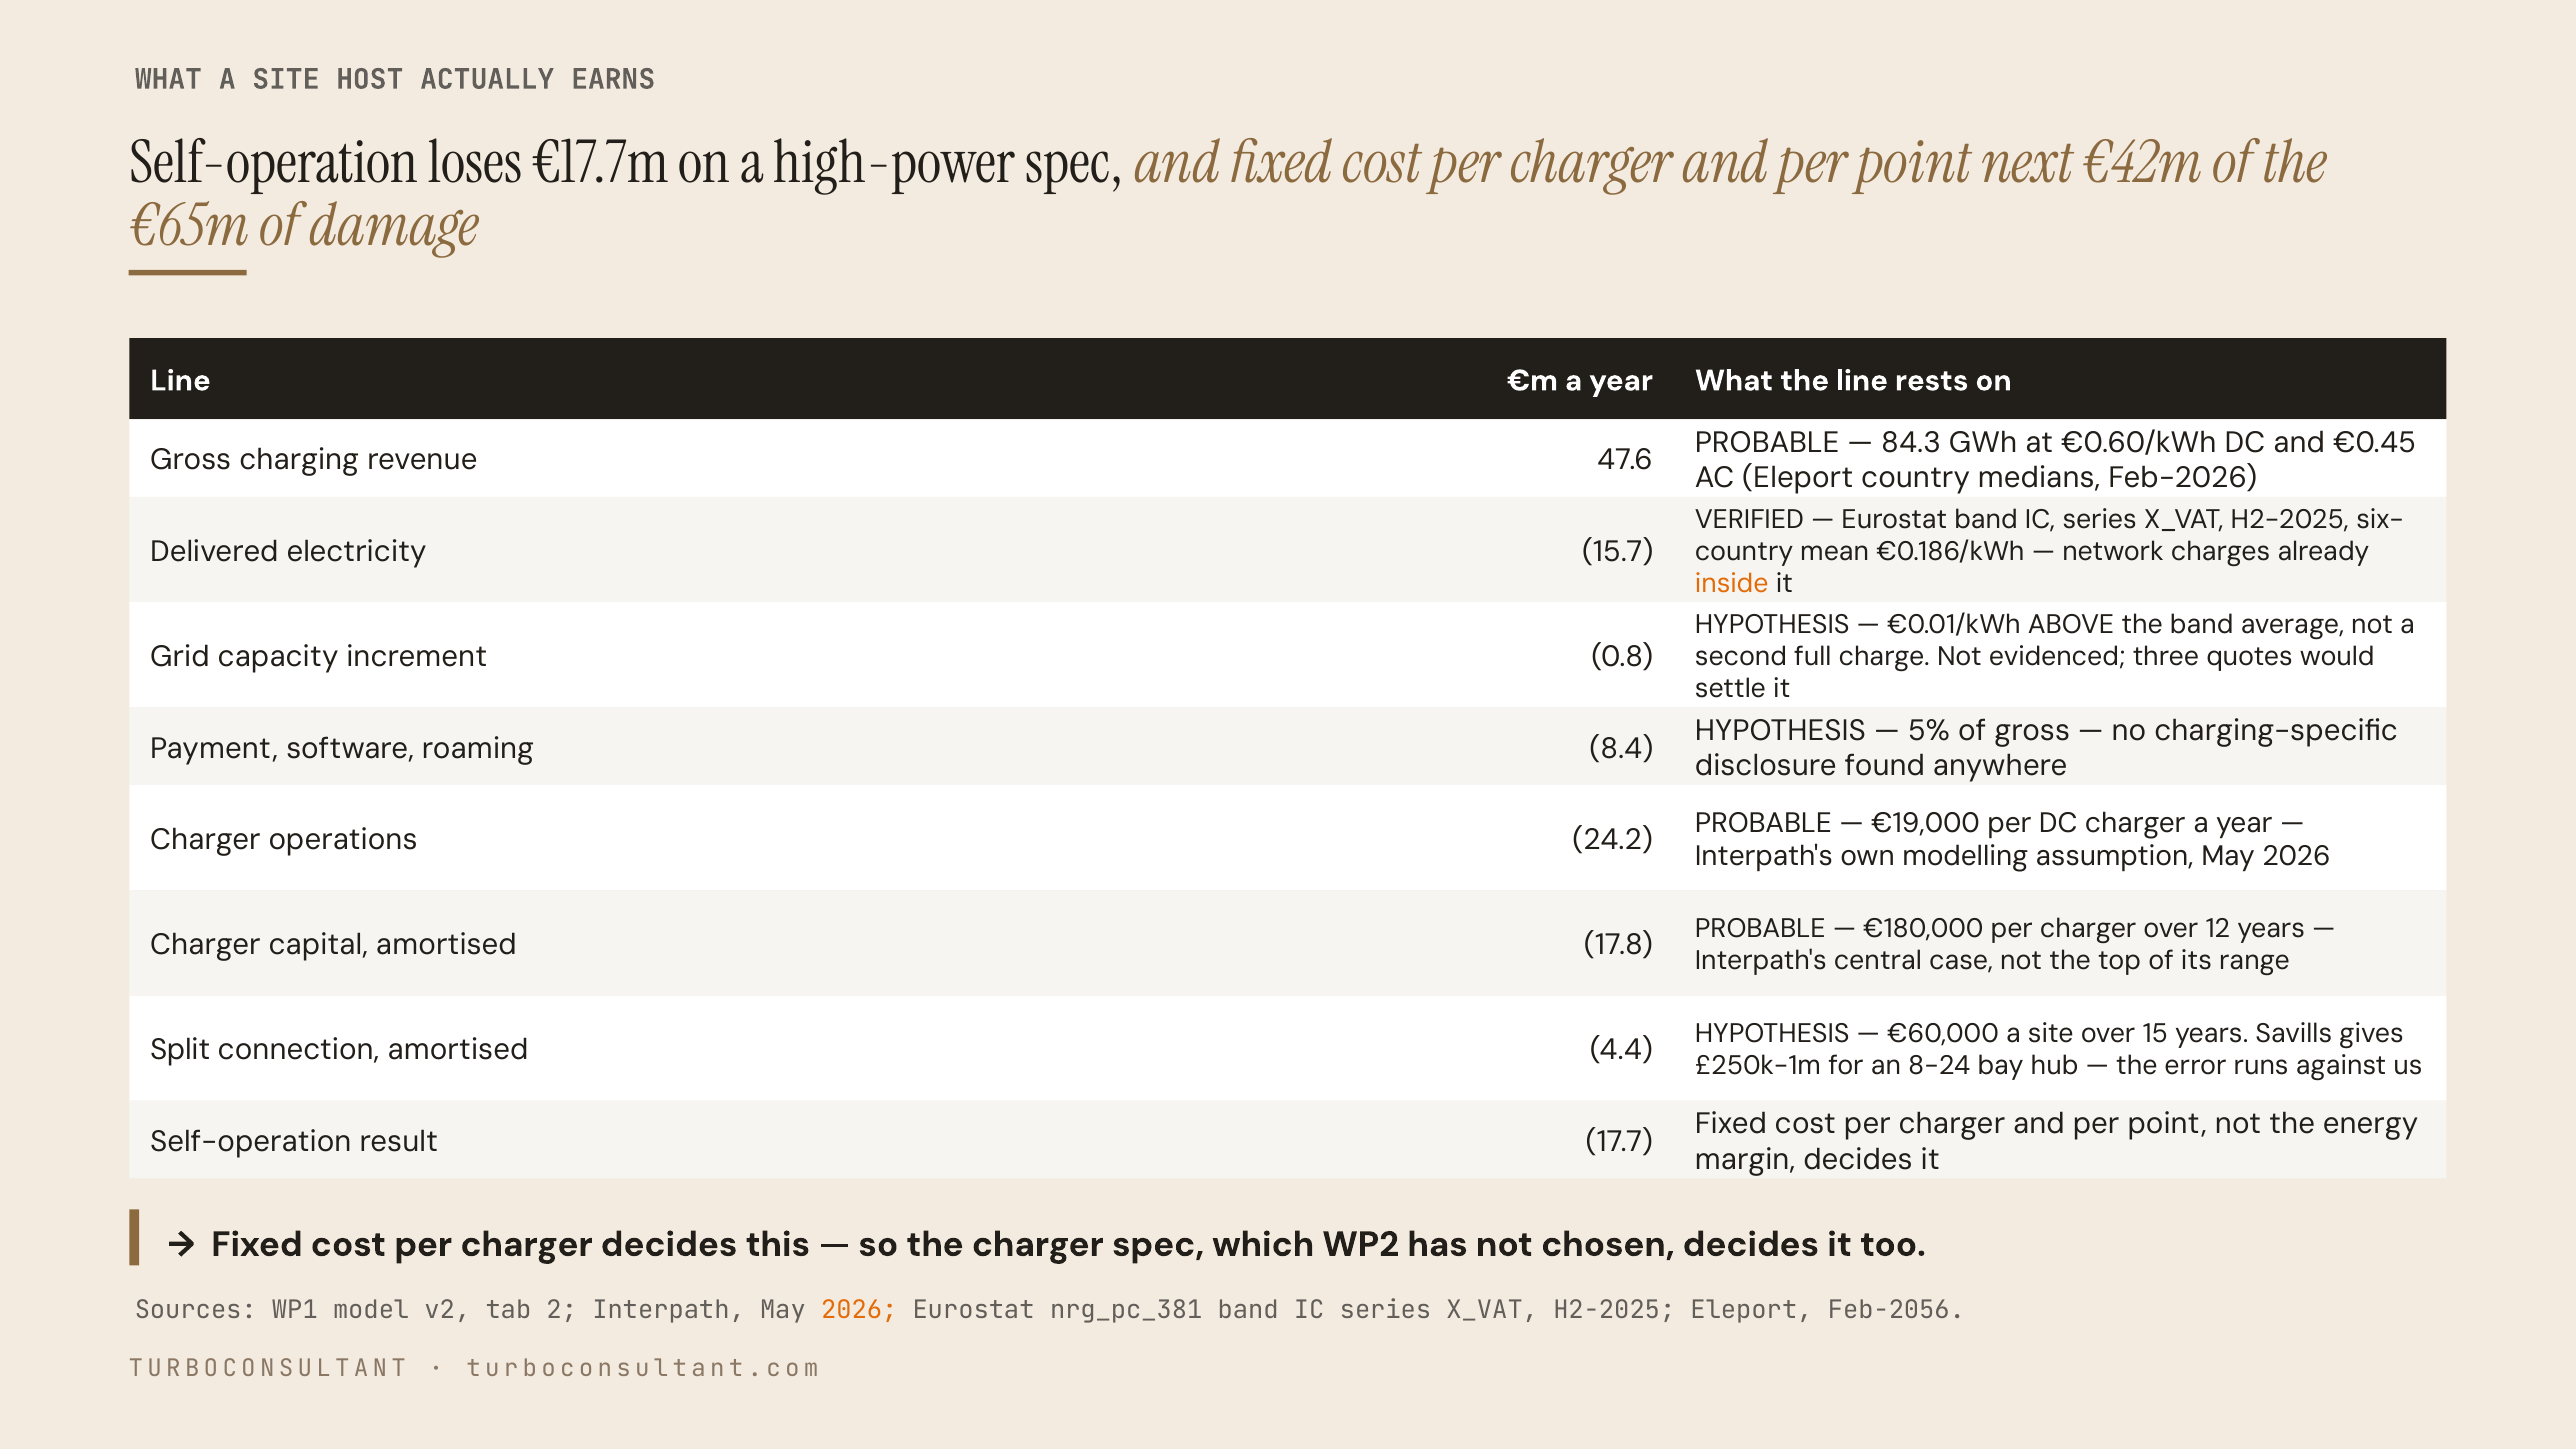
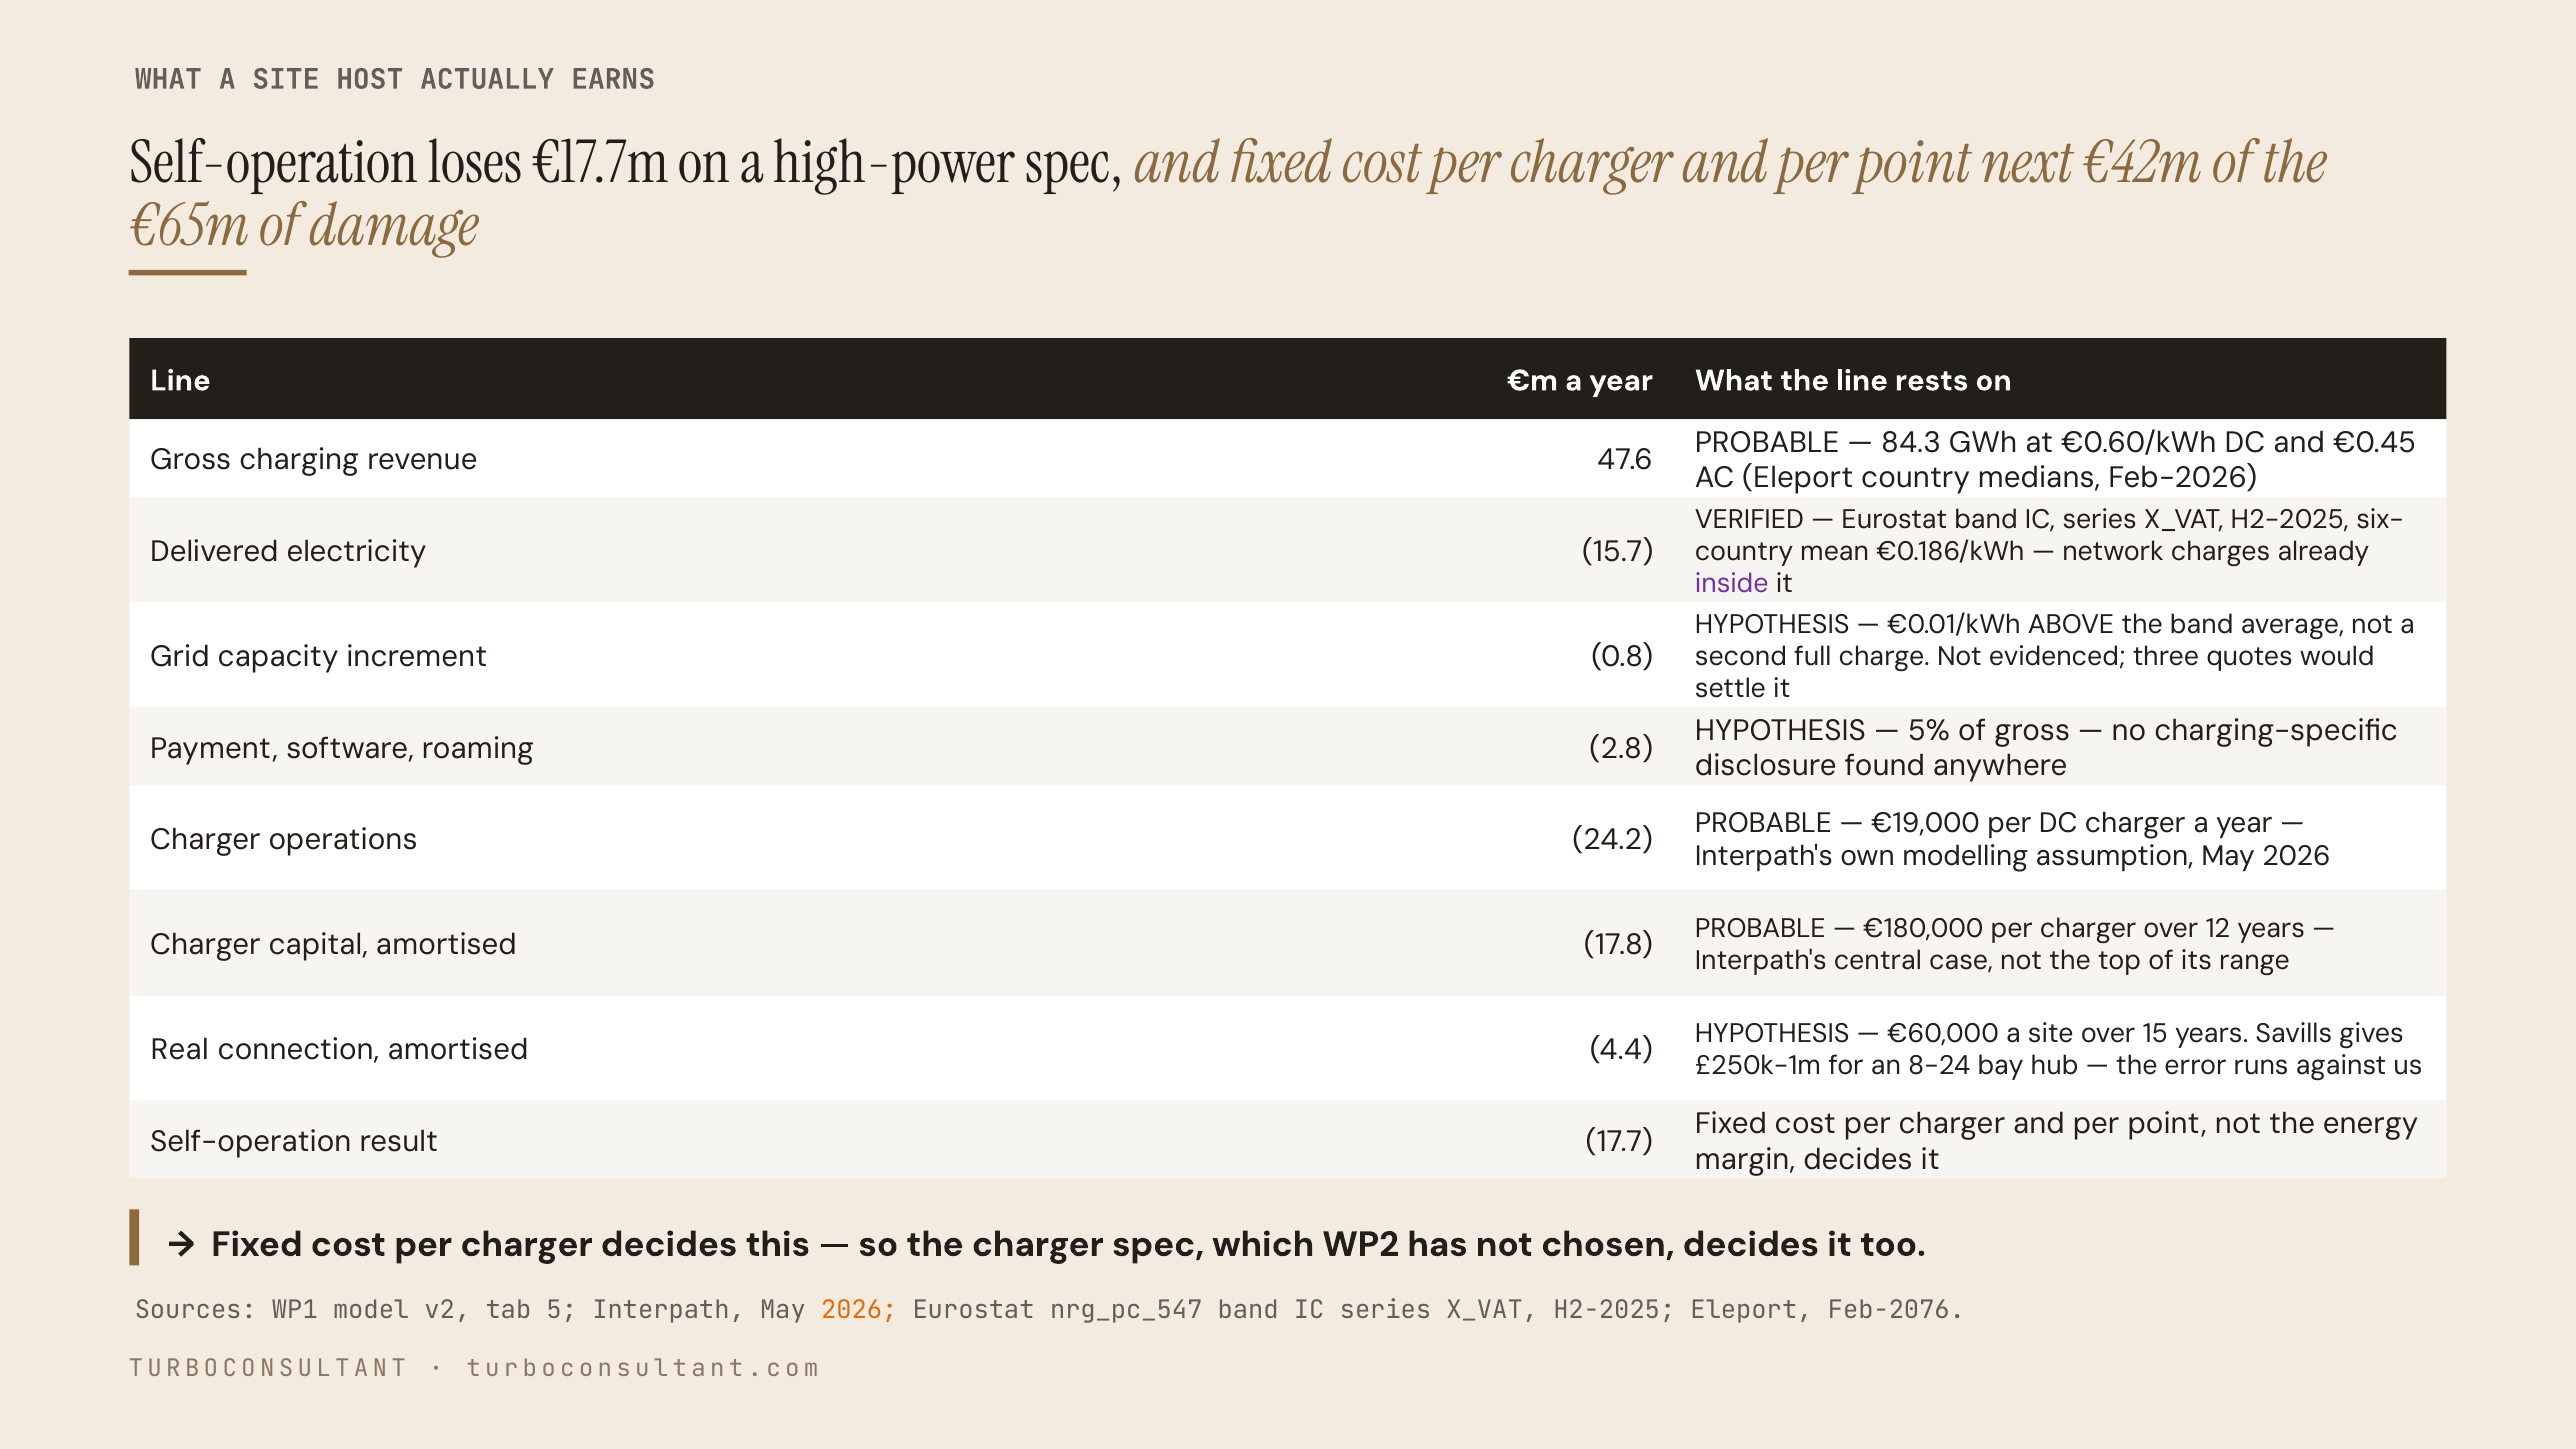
inside colour: orange -> purple
8.4: 8.4 -> 2.8
Split: Split -> Real
2: 2 -> 5
nrg_pc_381: nrg_pc_381 -> nrg_pc_547
Feb-2056: Feb-2056 -> Feb-2076
